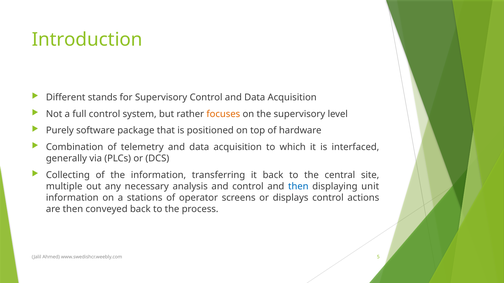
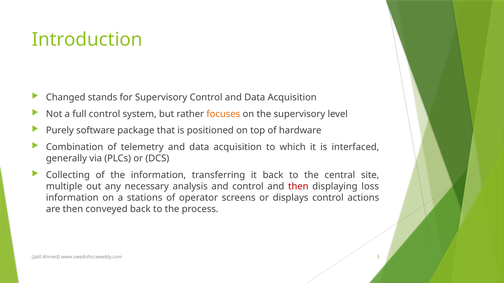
Different: Different -> Changed
then at (298, 187) colour: blue -> red
unit: unit -> loss
